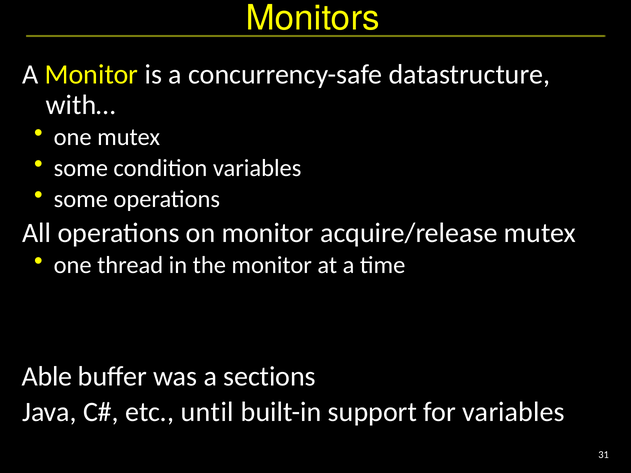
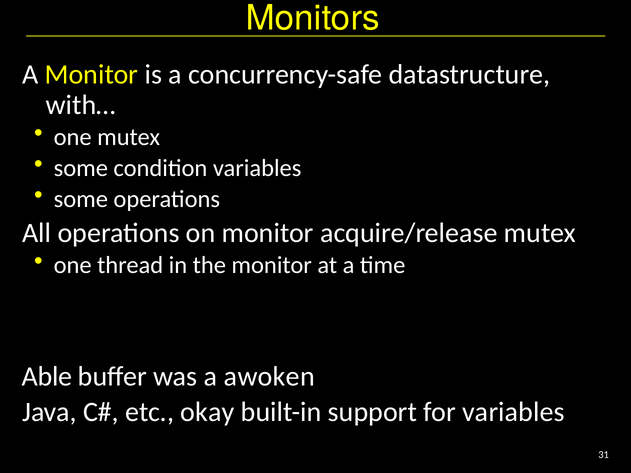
sections: sections -> awoken
until: until -> okay
